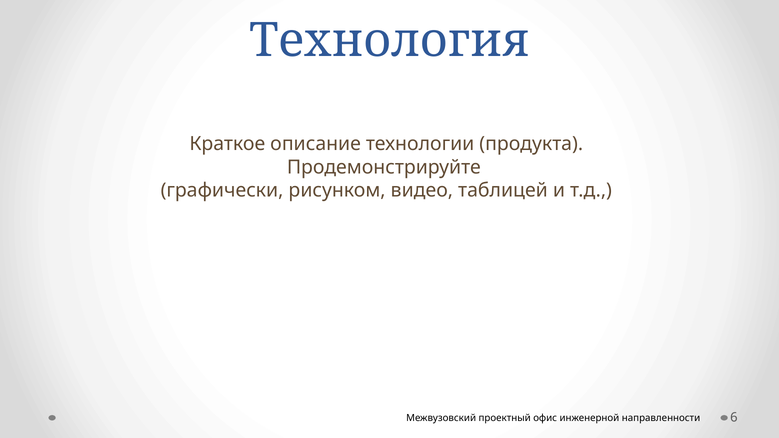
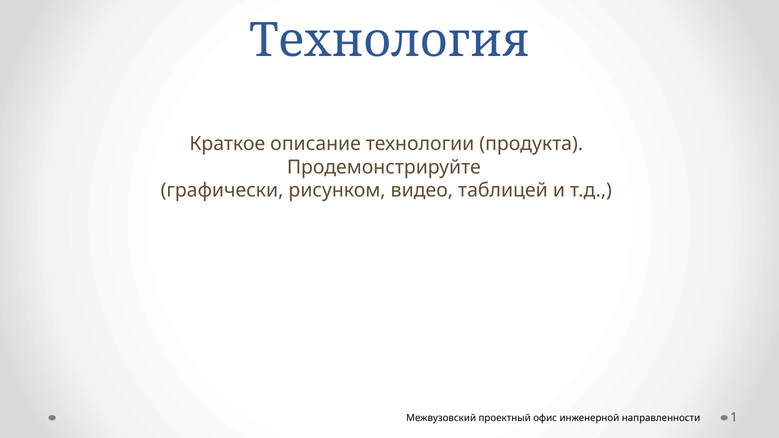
6: 6 -> 1
